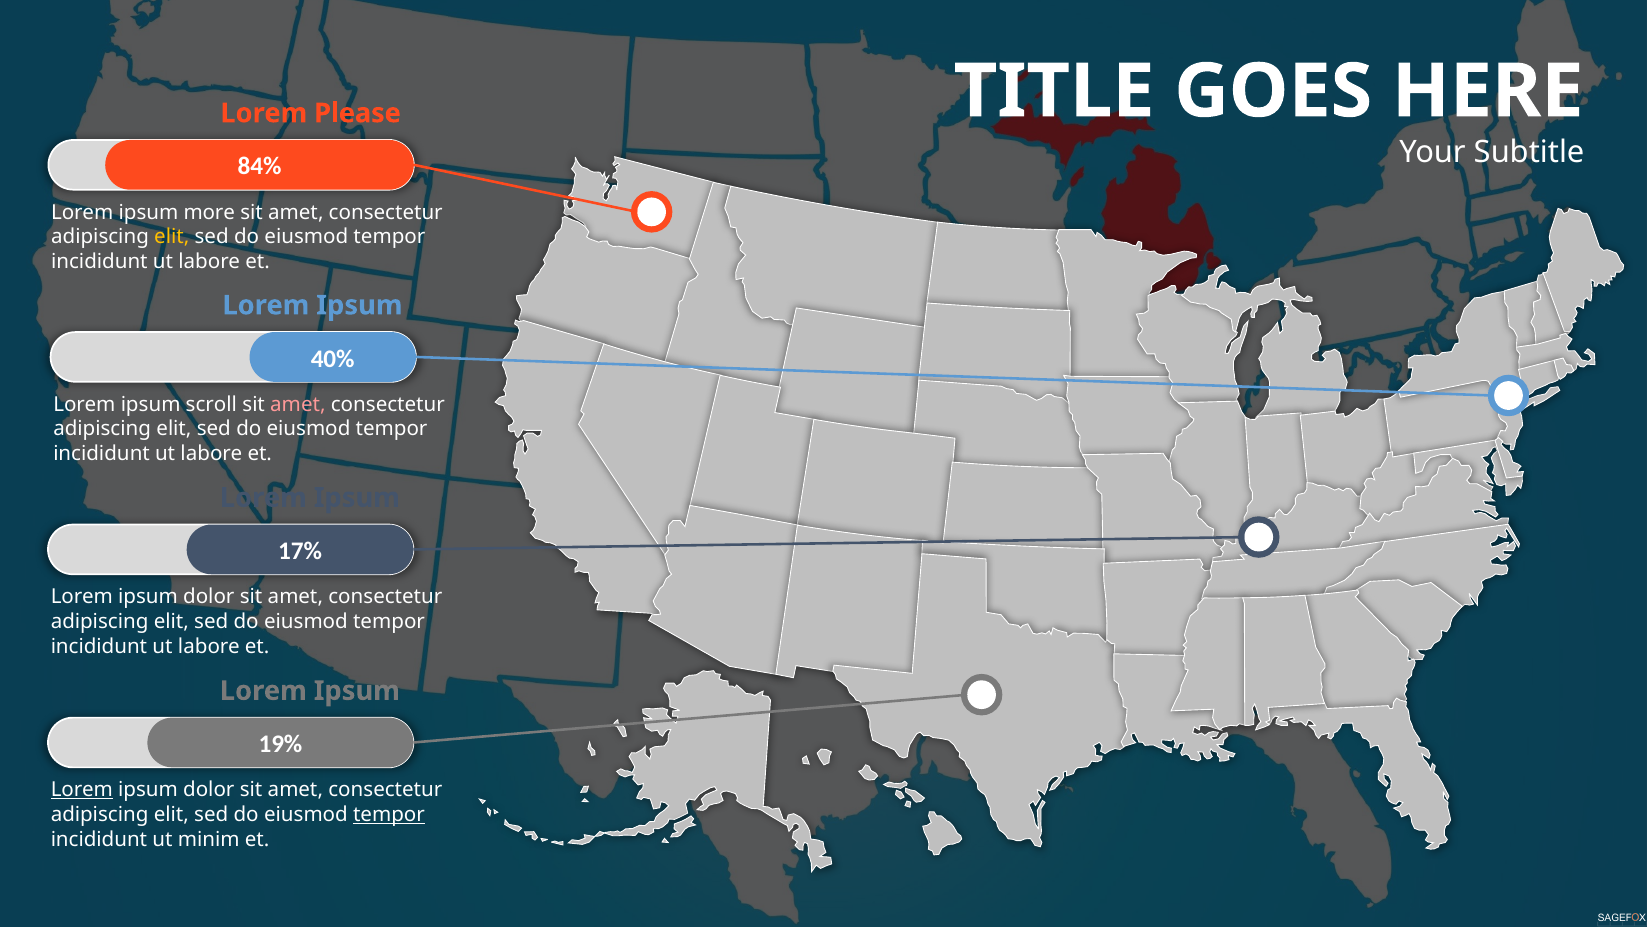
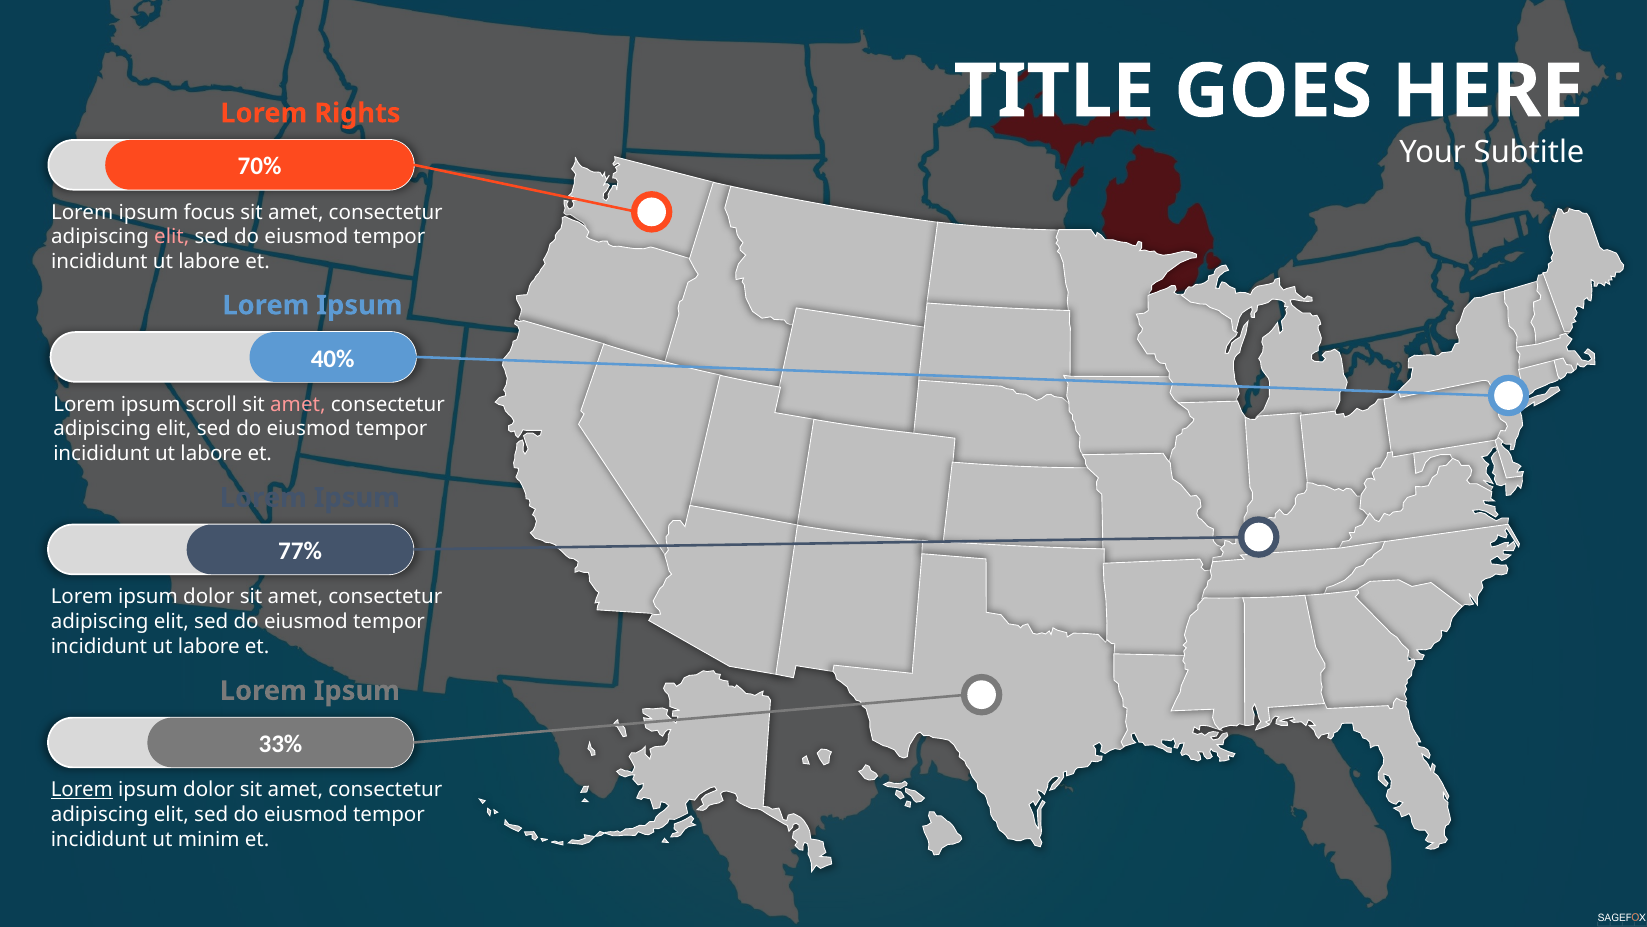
Please: Please -> Rights
84%: 84% -> 70%
more: more -> focus
elit at (172, 237) colour: yellow -> pink
17%: 17% -> 77%
19%: 19% -> 33%
tempor at (389, 814) underline: present -> none
